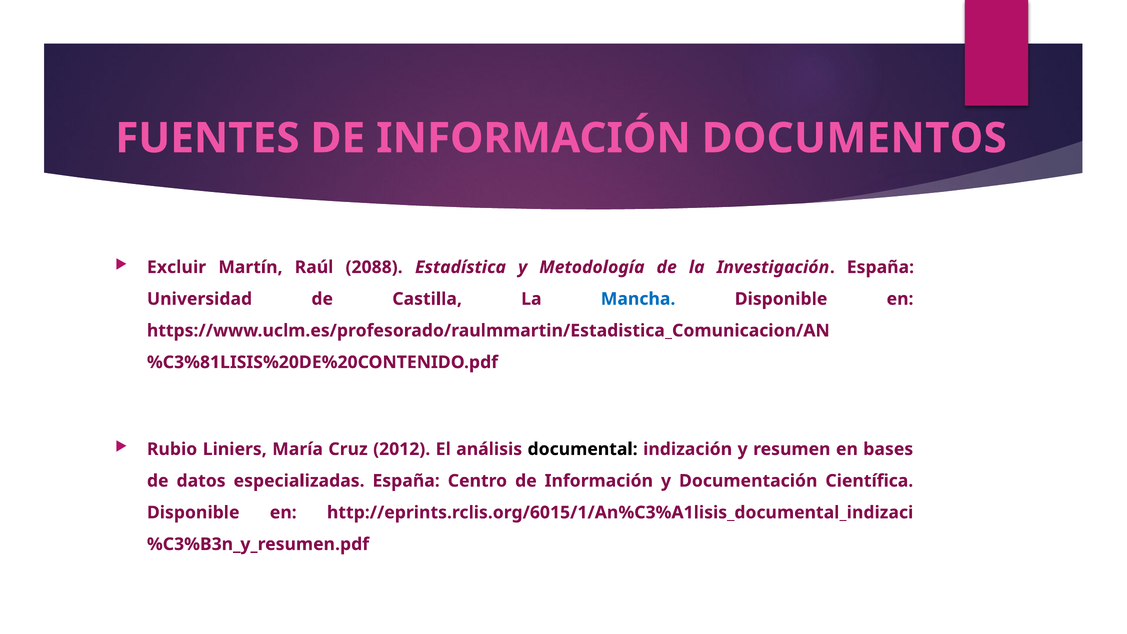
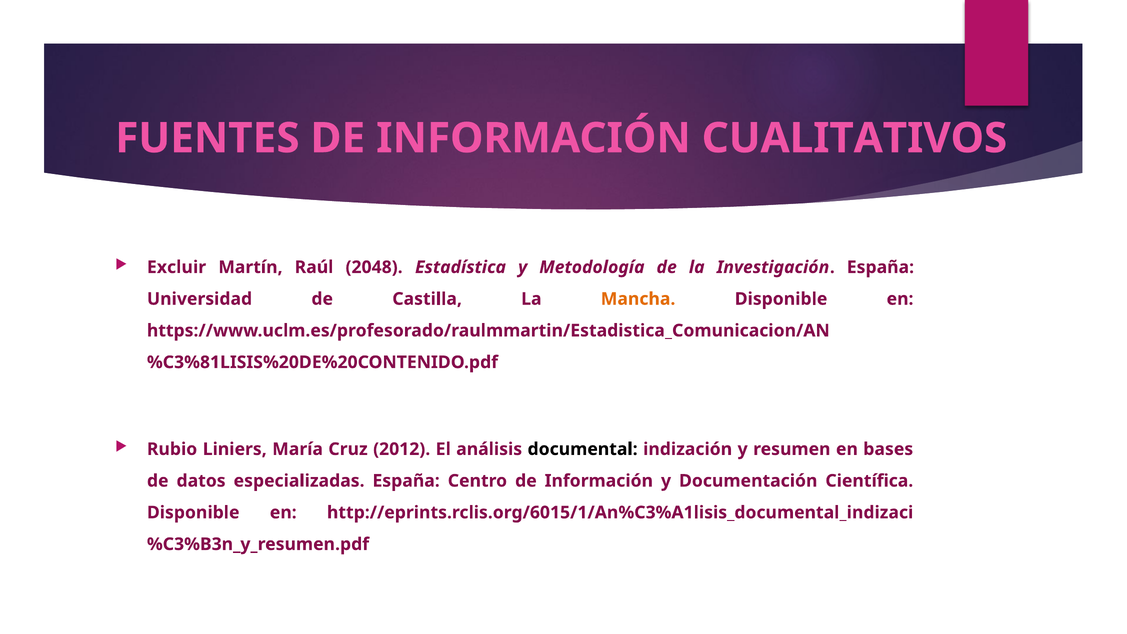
DOCUMENTOS: DOCUMENTOS -> CUALITATIVOS
2088: 2088 -> 2048
Mancha colour: blue -> orange
